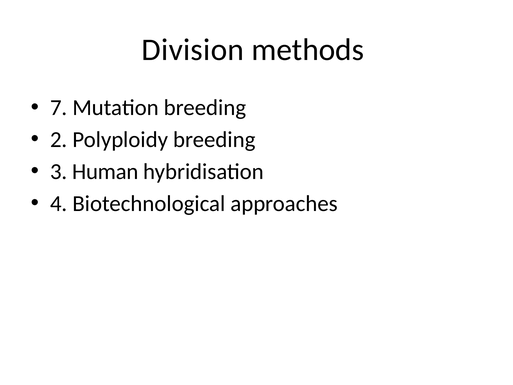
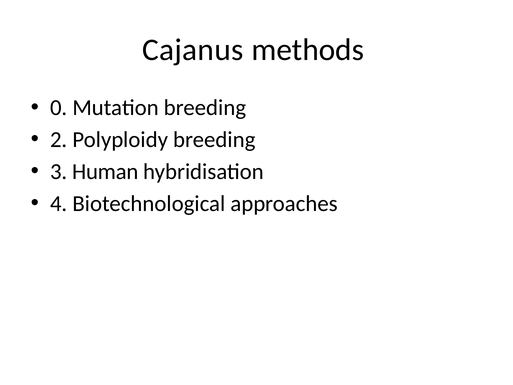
Division: Division -> Cajanus
7: 7 -> 0
